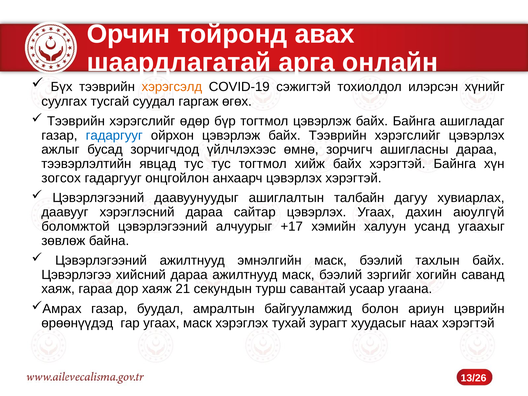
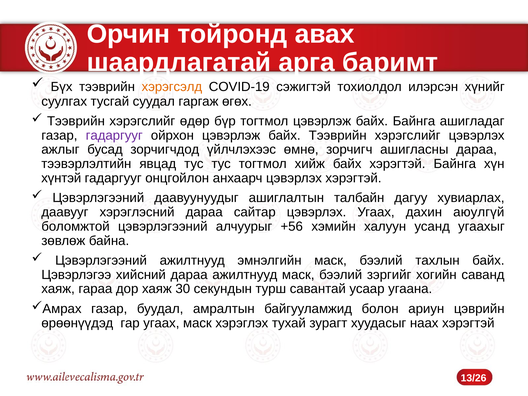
онлайн: онлайн -> баримт
гадаргууг at (114, 135) colour: blue -> purple
зогсох: зогсох -> хүнтэй
+17: +17 -> +56
21: 21 -> 30
